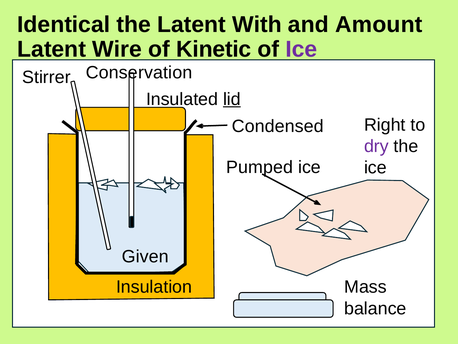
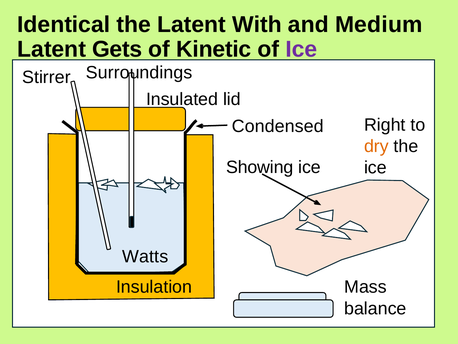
Amount: Amount -> Medium
Wire: Wire -> Gets
Conservation: Conservation -> Surroundings
lid underline: present -> none
dry colour: purple -> orange
Pumped: Pumped -> Showing
Given: Given -> Watts
